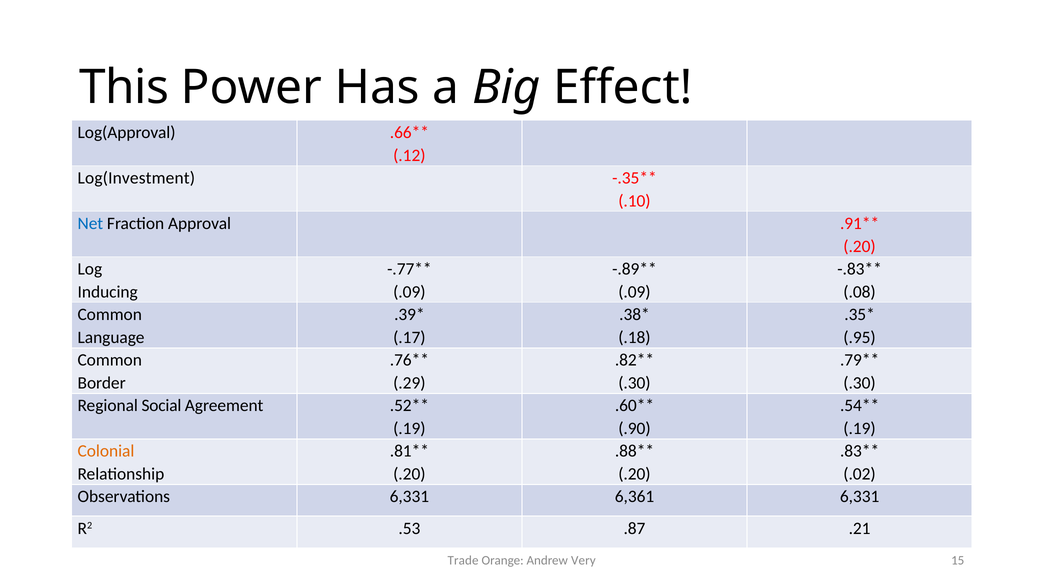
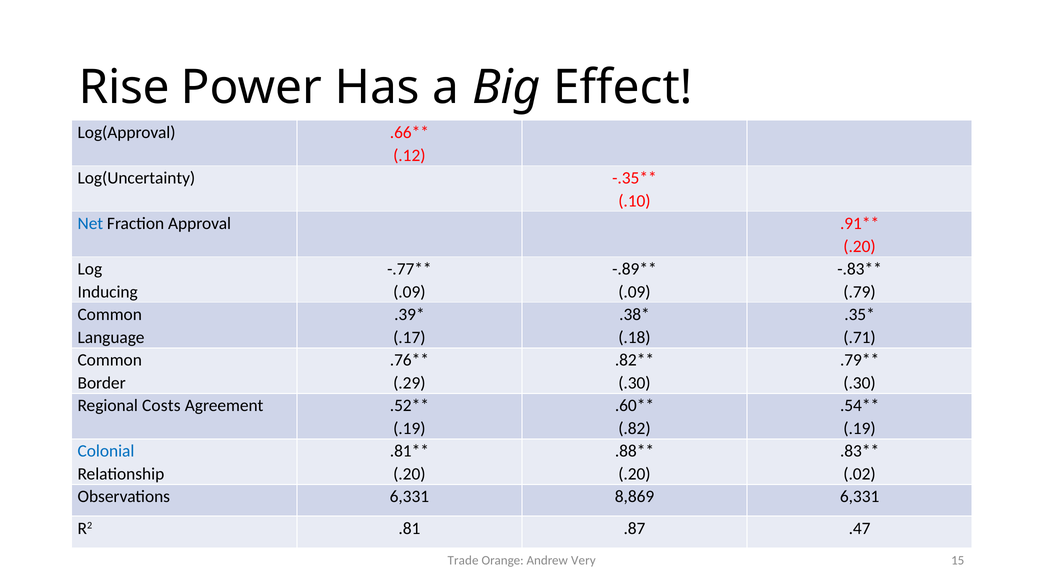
This: This -> Rise
Log(Investment: Log(Investment -> Log(Uncertainty
.08: .08 -> .79
.95: .95 -> .71
Social: Social -> Costs
.90: .90 -> .82
Colonial colour: orange -> blue
6,361: 6,361 -> 8,869
.53: .53 -> .81
.21: .21 -> .47
